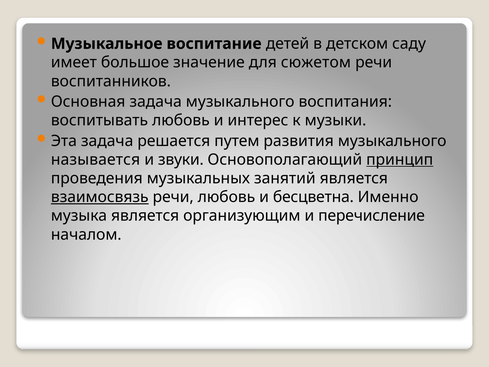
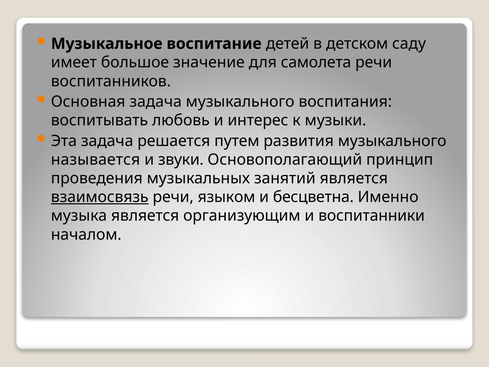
сюжетом: сюжетом -> самолета
принцип underline: present -> none
речи любовь: любовь -> языком
перечисление: перечисление -> воспитанники
